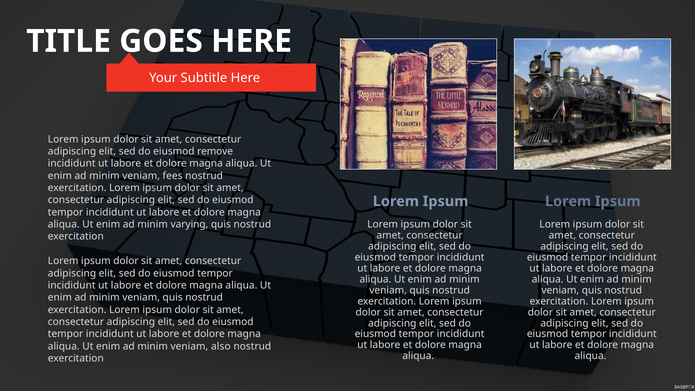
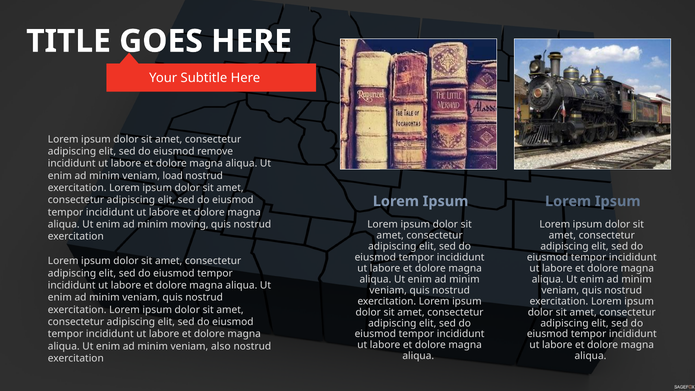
fees: fees -> load
varying: varying -> moving
